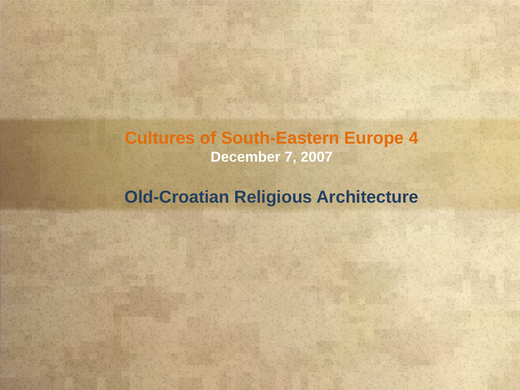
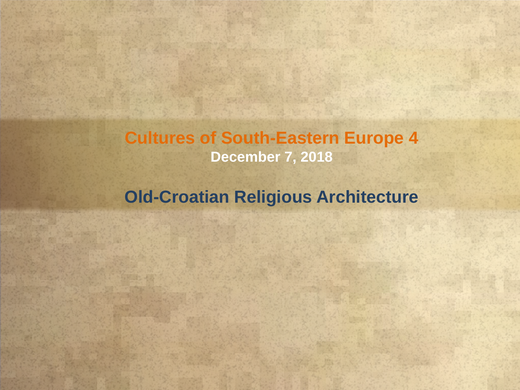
2007: 2007 -> 2018
